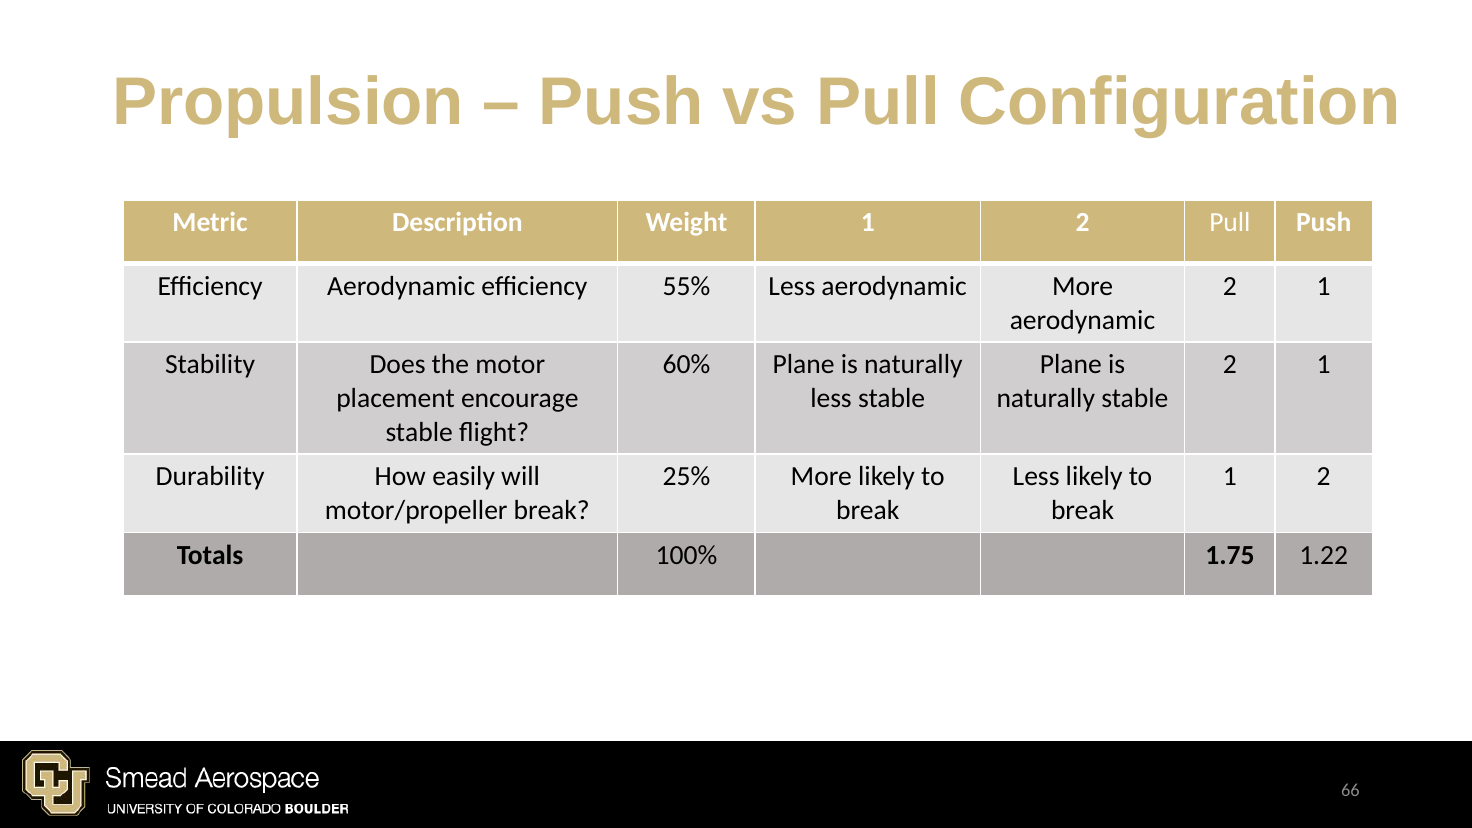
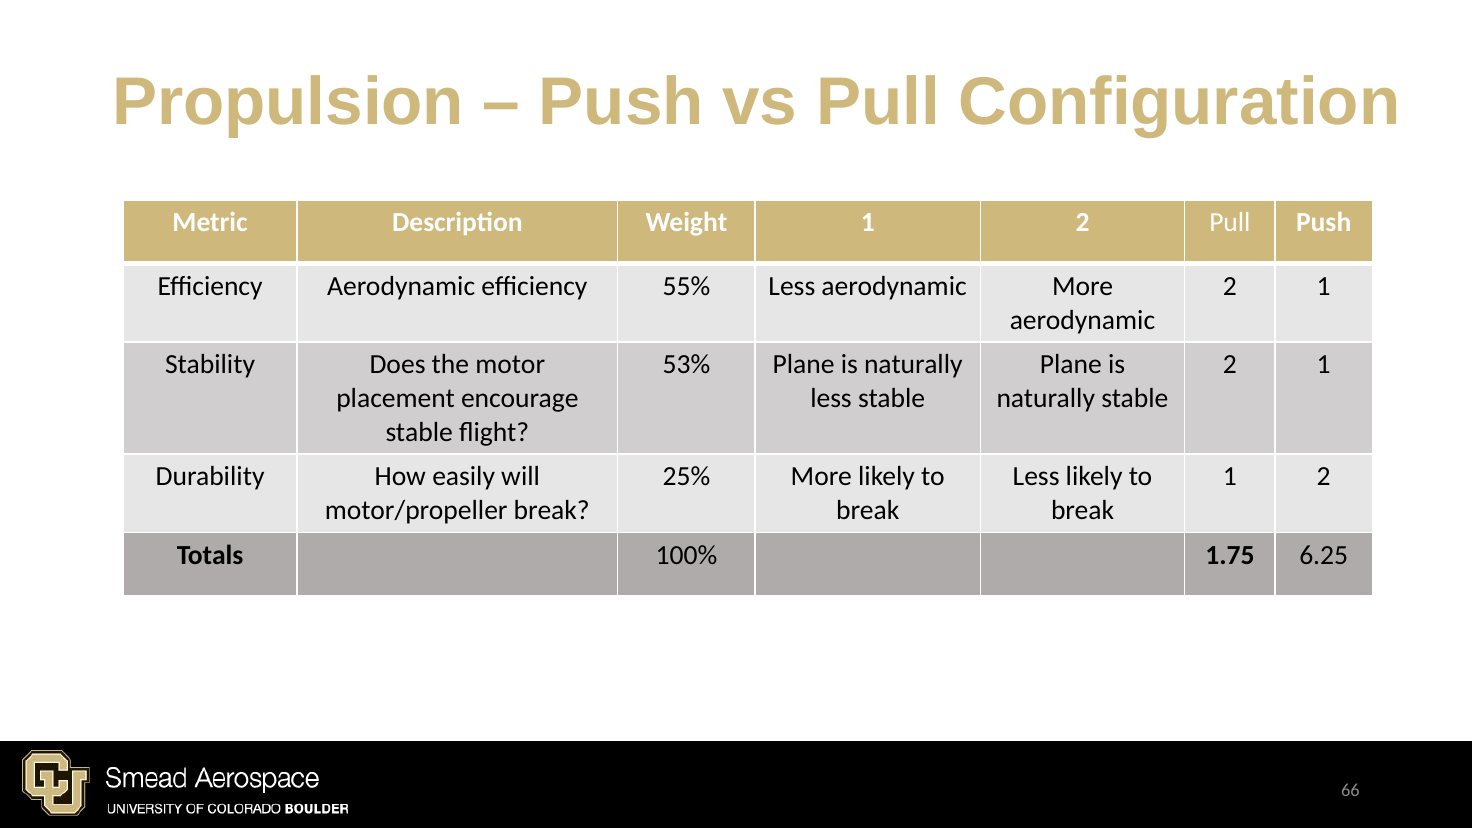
60%: 60% -> 53%
1.22: 1.22 -> 6.25
